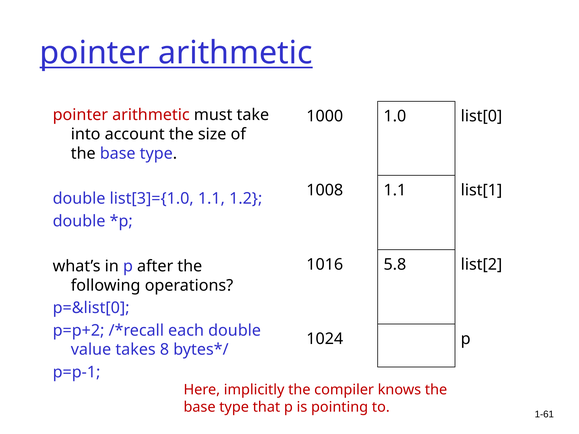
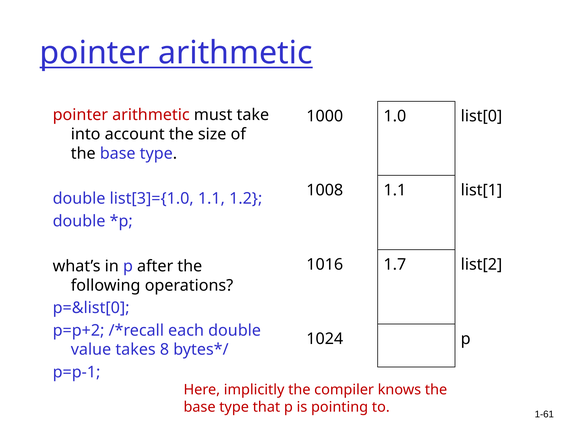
5.8: 5.8 -> 1.7
